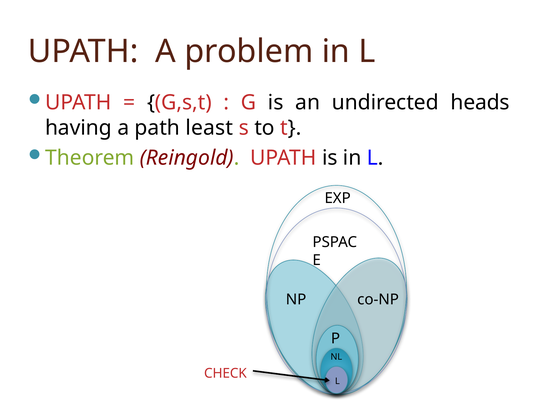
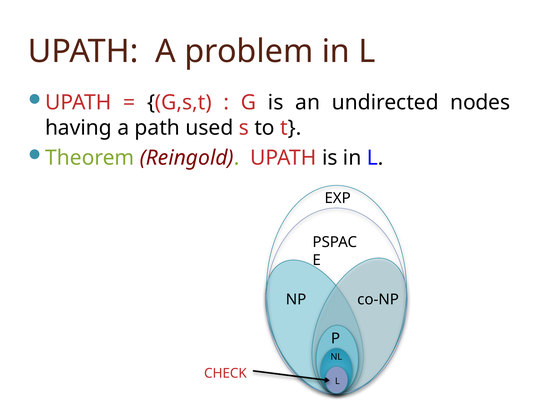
heads: heads -> nodes
least: least -> used
